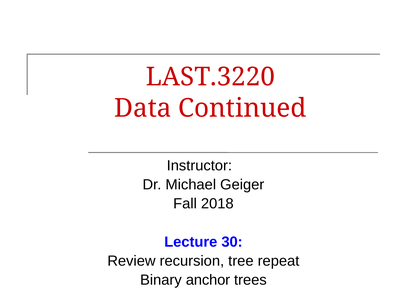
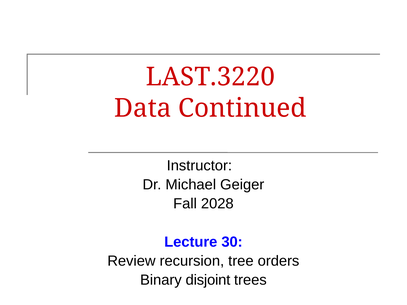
2018: 2018 -> 2028
repeat: repeat -> orders
anchor: anchor -> disjoint
